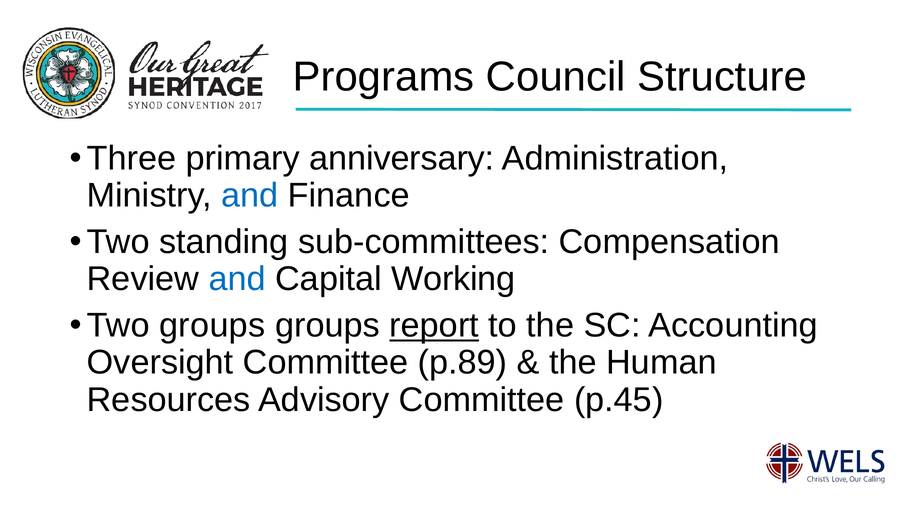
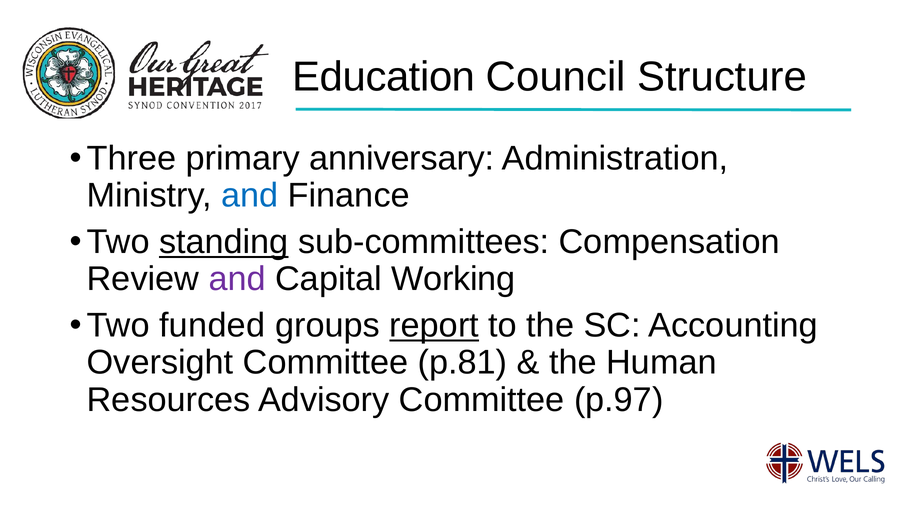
Programs: Programs -> Education
standing underline: none -> present
and at (237, 279) colour: blue -> purple
Two groups: groups -> funded
p.89: p.89 -> p.81
p.45: p.45 -> p.97
